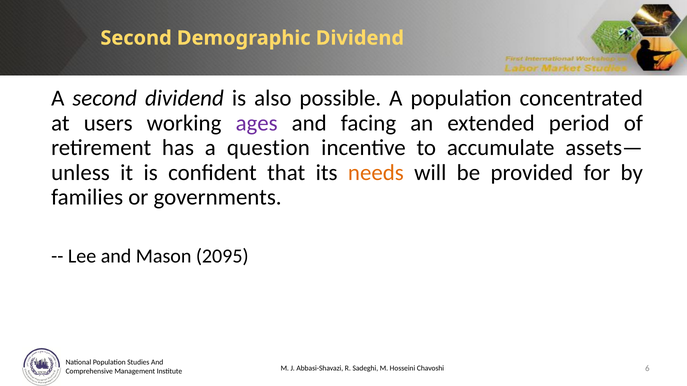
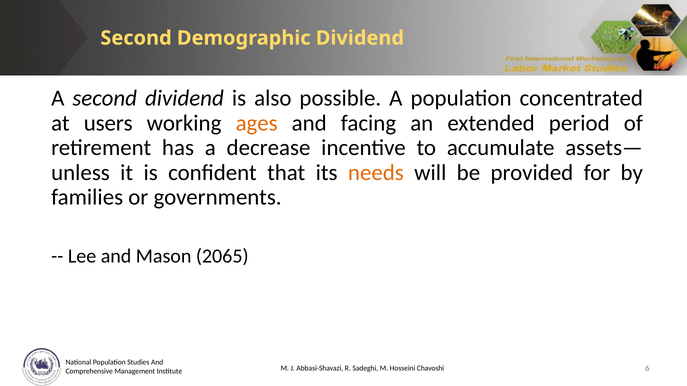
ages colour: purple -> orange
question: question -> decrease
2095: 2095 -> 2065
